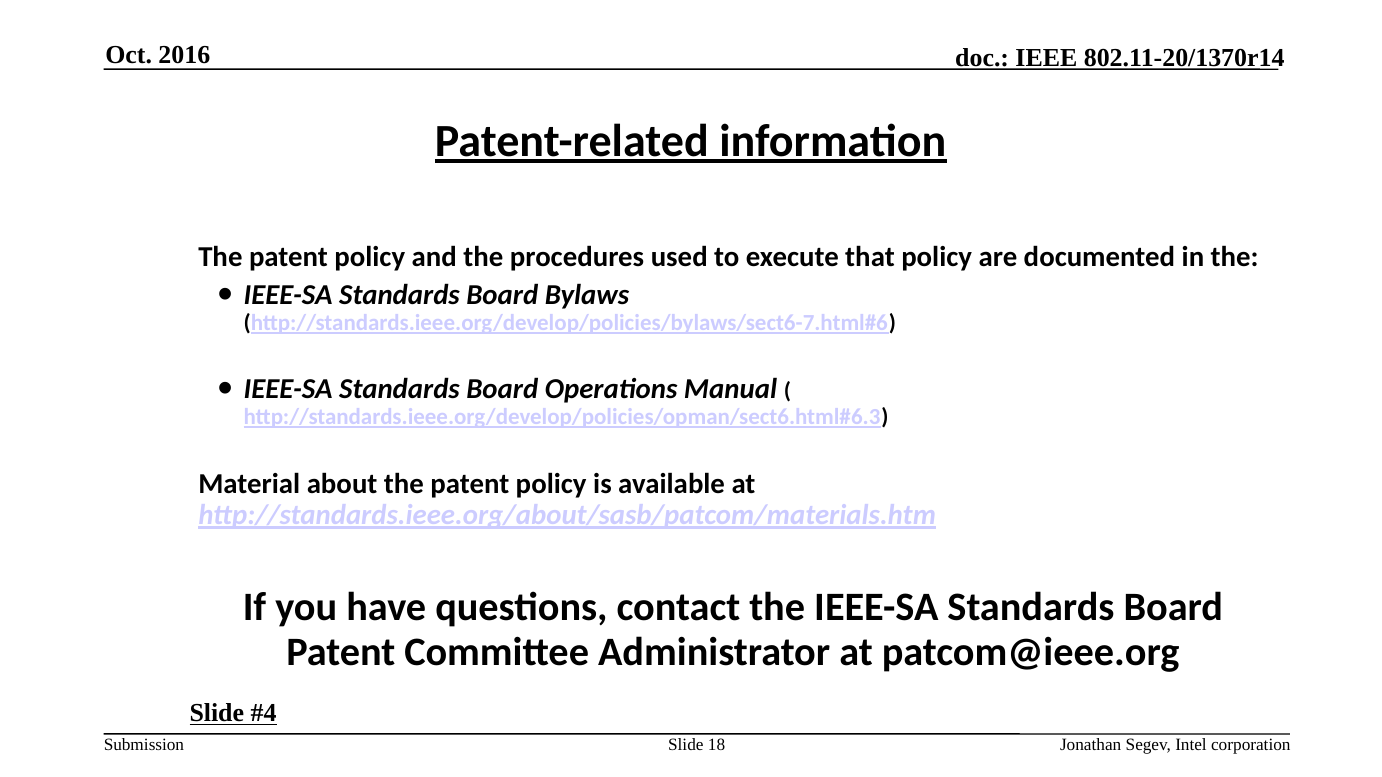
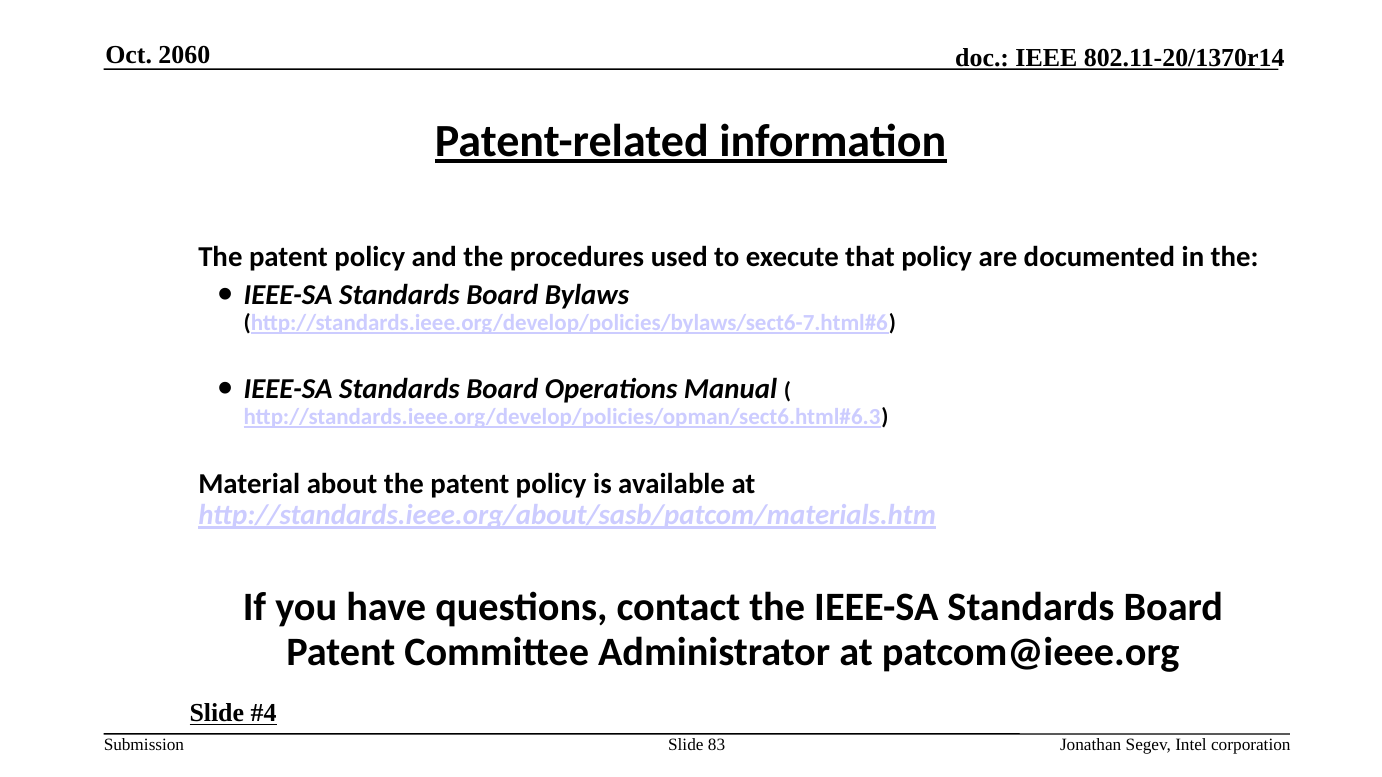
2016: 2016 -> 2060
18: 18 -> 83
